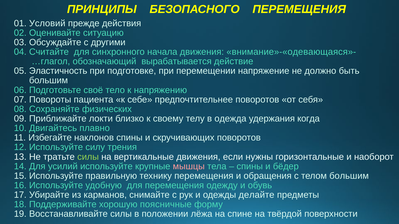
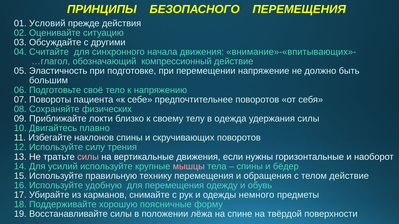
внимание»-«одевающаяся»-: внимание»-«одевающаяся»- -> внимание»-«впитывающих»-
вырабатывается: вырабатывается -> компрессионный
удержания когда: когда -> силы
силы at (88, 157) colour: light green -> pink
телом большим: большим -> действие
делайте: делайте -> немного
